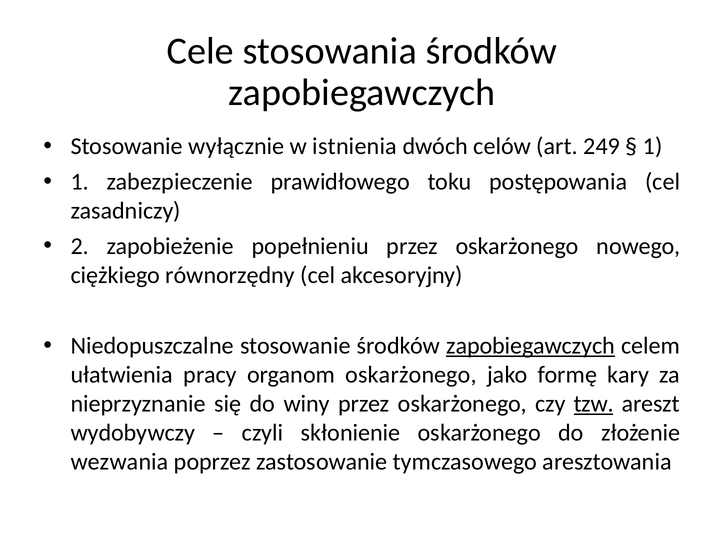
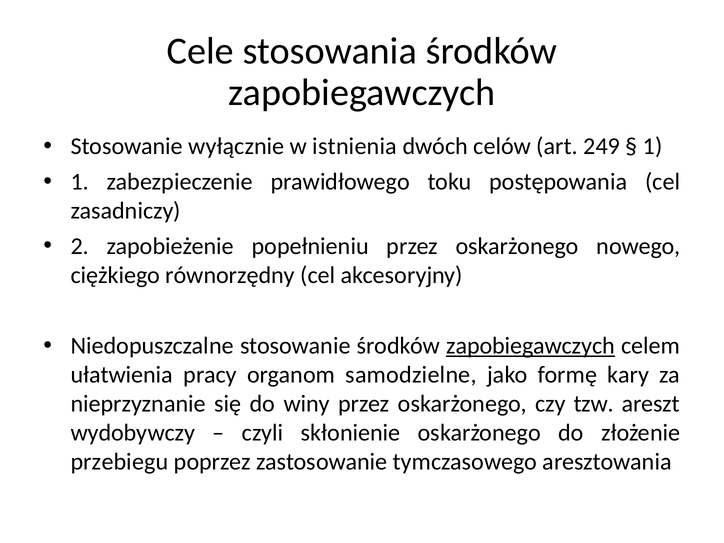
organom oskarżonego: oskarżonego -> samodzielne
tzw underline: present -> none
wezwania: wezwania -> przebiegu
